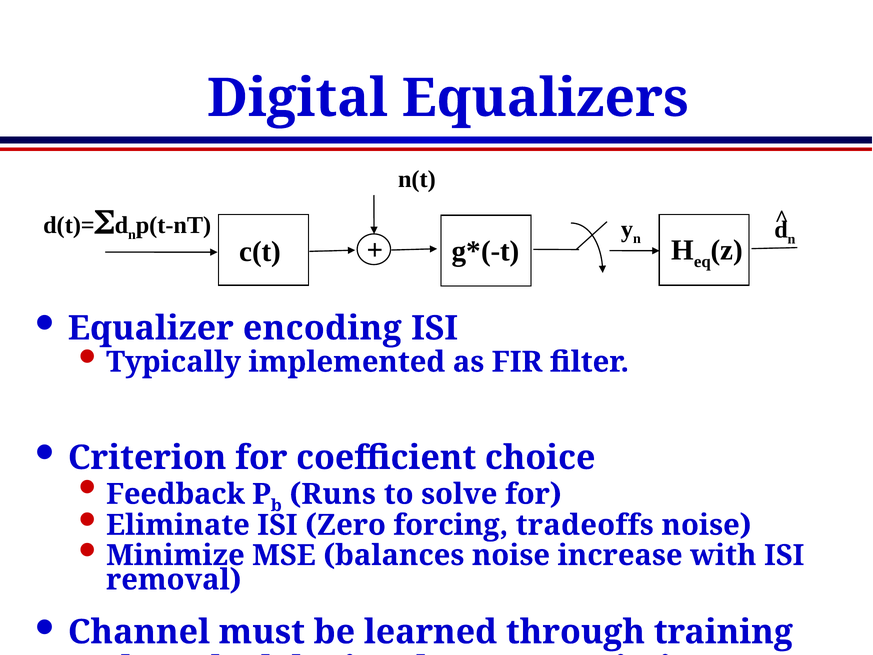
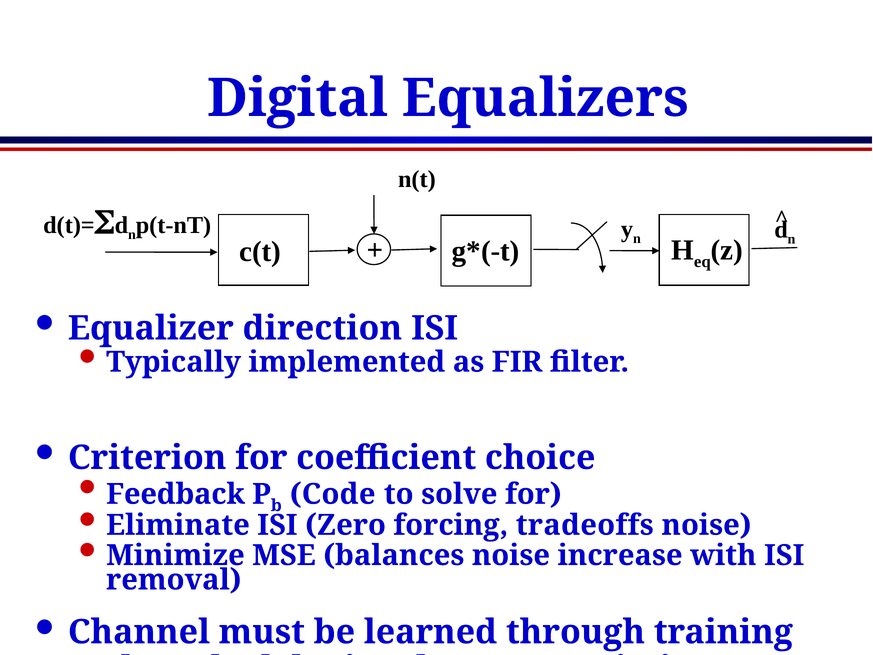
encoding: encoding -> direction
Runs: Runs -> Code
